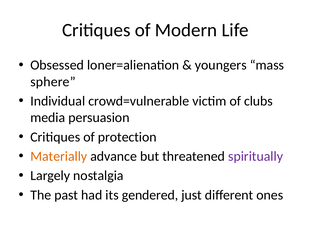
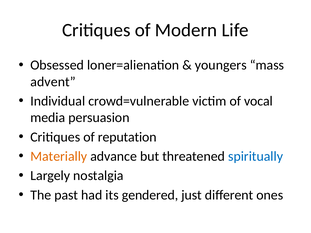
sphere: sphere -> advent
clubs: clubs -> vocal
protection: protection -> reputation
spiritually colour: purple -> blue
